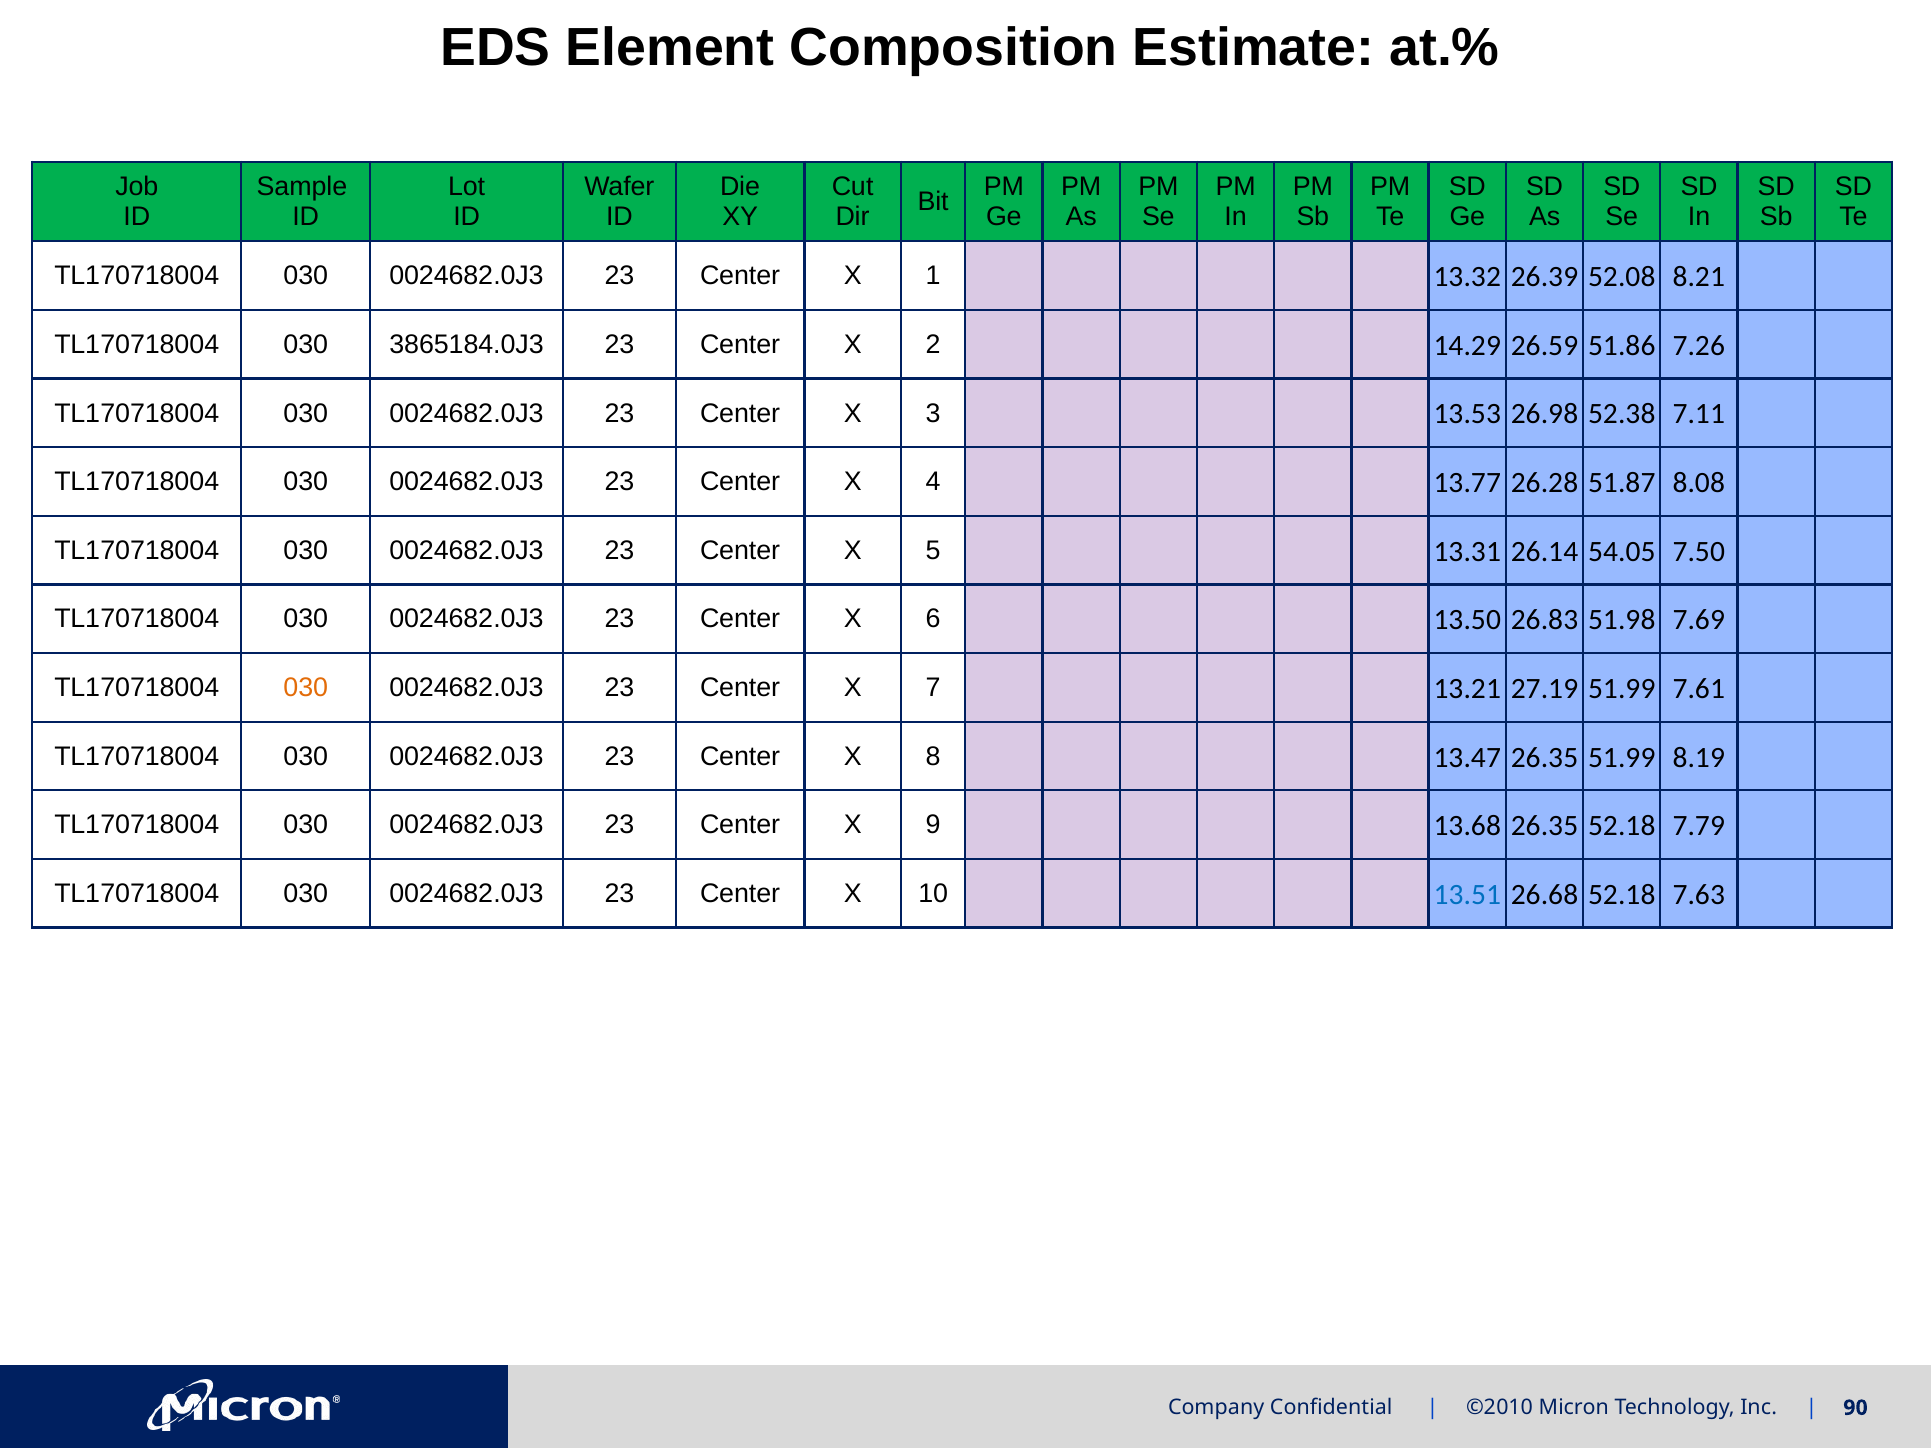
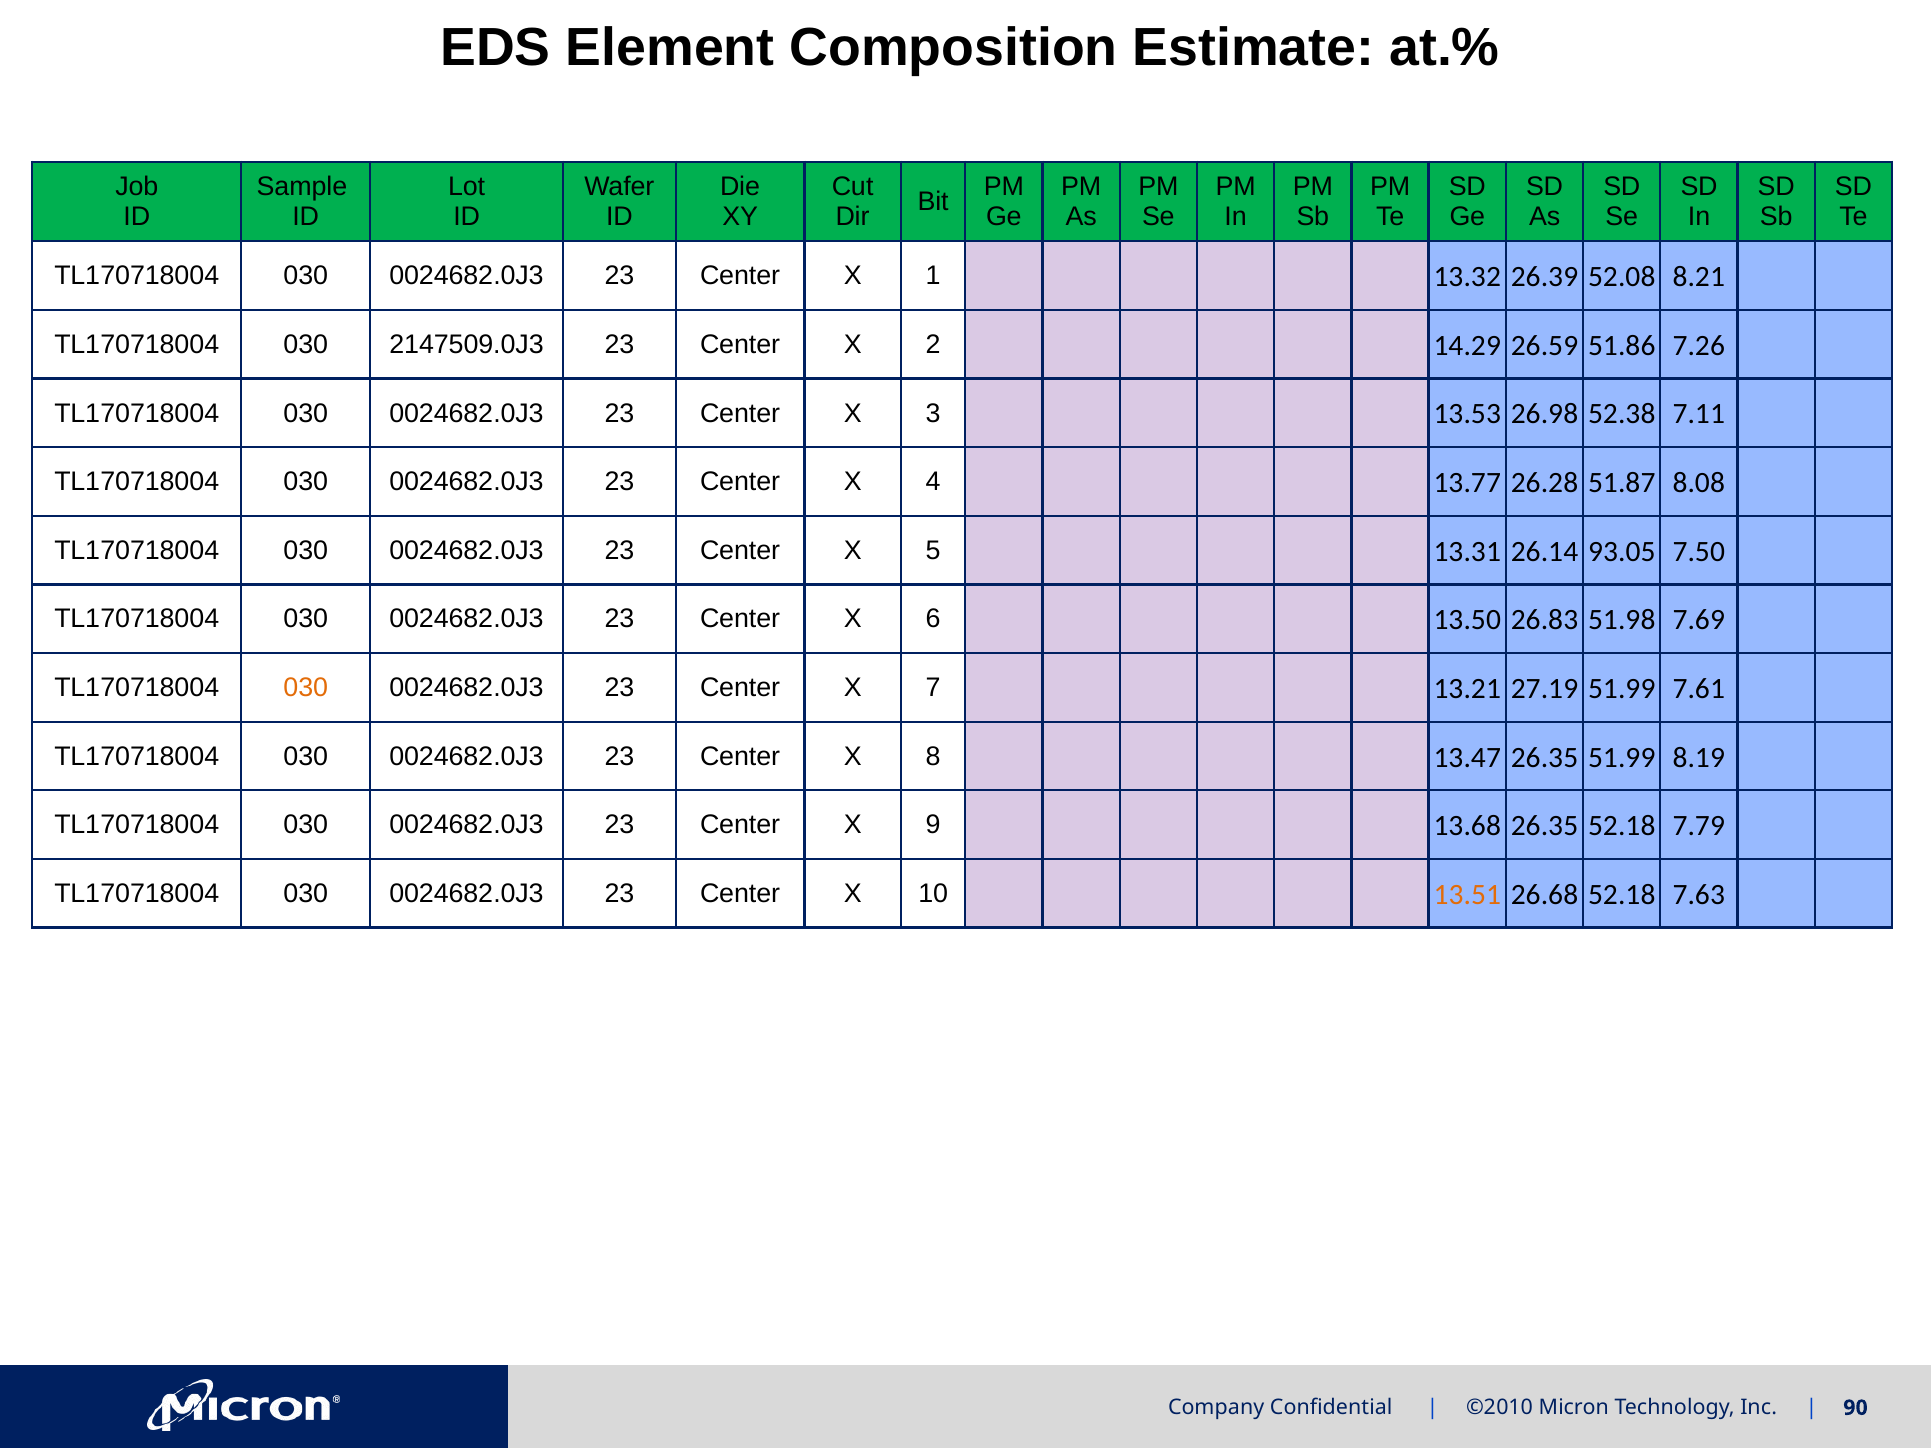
3865184.0J3: 3865184.0J3 -> 2147509.0J3
54.05: 54.05 -> 93.05
13.51 colour: blue -> orange
